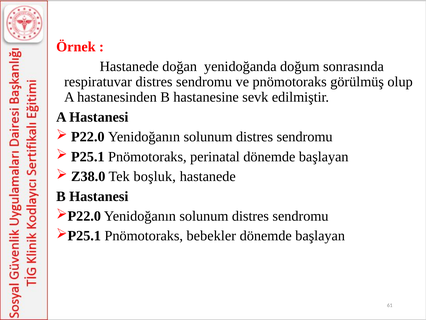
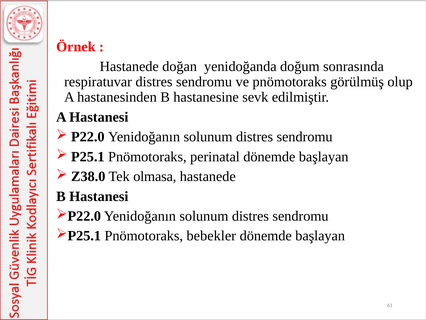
boşluk: boşluk -> olmasa
